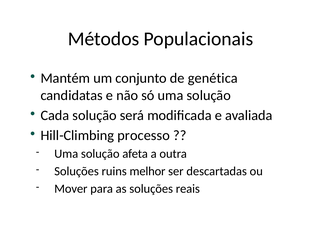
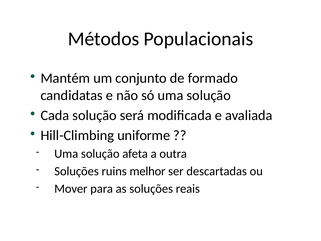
genética: genética -> formado
processo: processo -> uniforme
